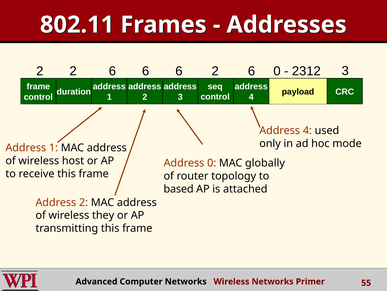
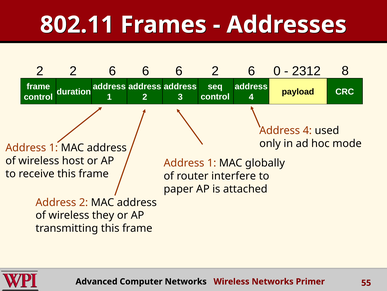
2312 3: 3 -> 8
0 at (212, 163): 0 -> 1
topology: topology -> interfere
based: based -> paper
